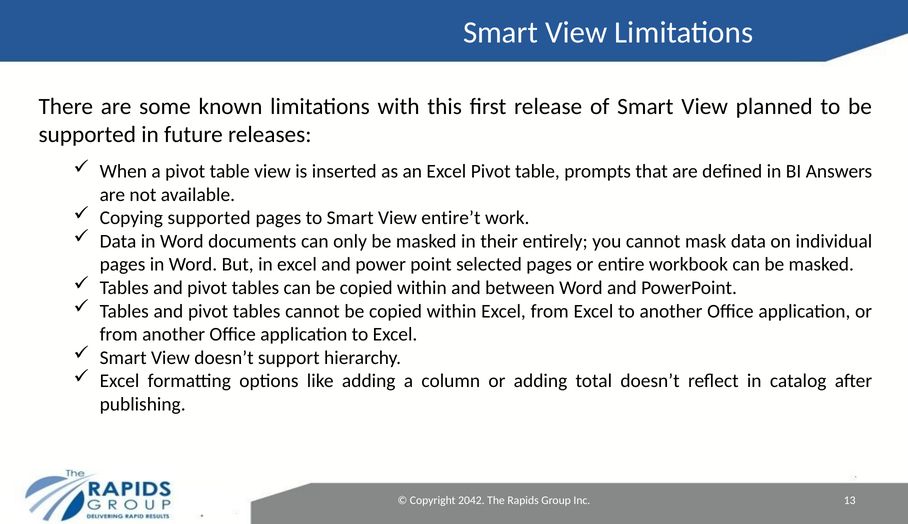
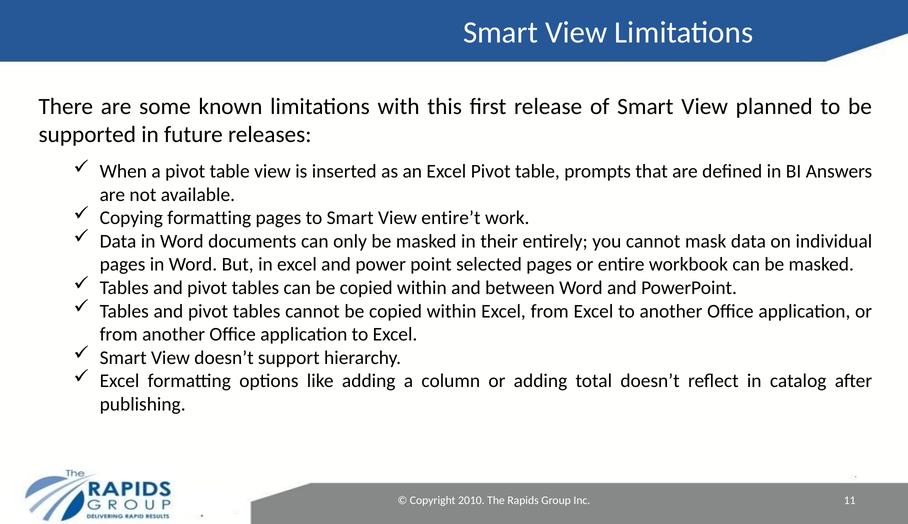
Copying supported: supported -> formatting
2042: 2042 -> 2010
13: 13 -> 11
